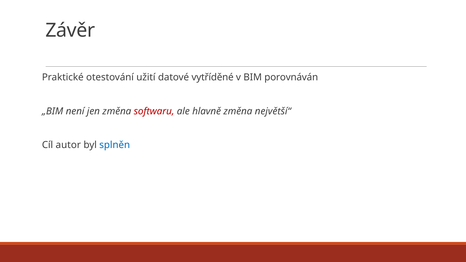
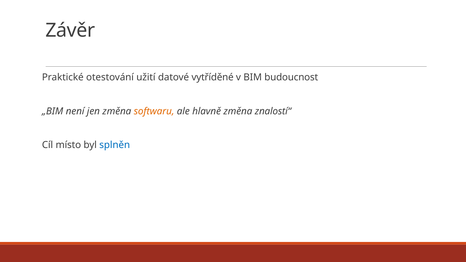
porovnáván: porovnáván -> budoucnost
softwaru colour: red -> orange
největší“: největší“ -> znalostí“
autor: autor -> místo
